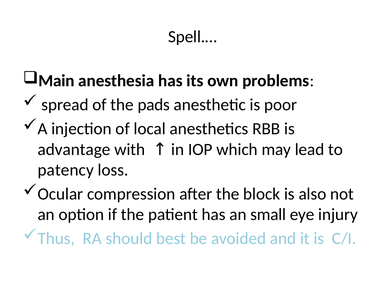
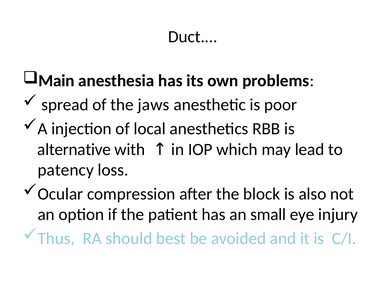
Spell.…: Spell.… -> Duct.…
pads: pads -> jaws
advantage: advantage -> alternative
